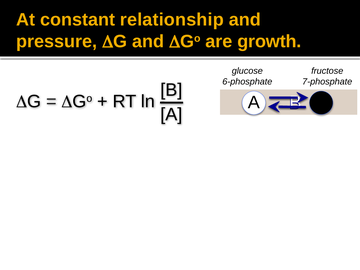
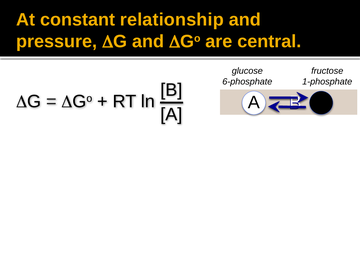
growth: growth -> central
7-phosphate: 7-phosphate -> 1-phosphate
